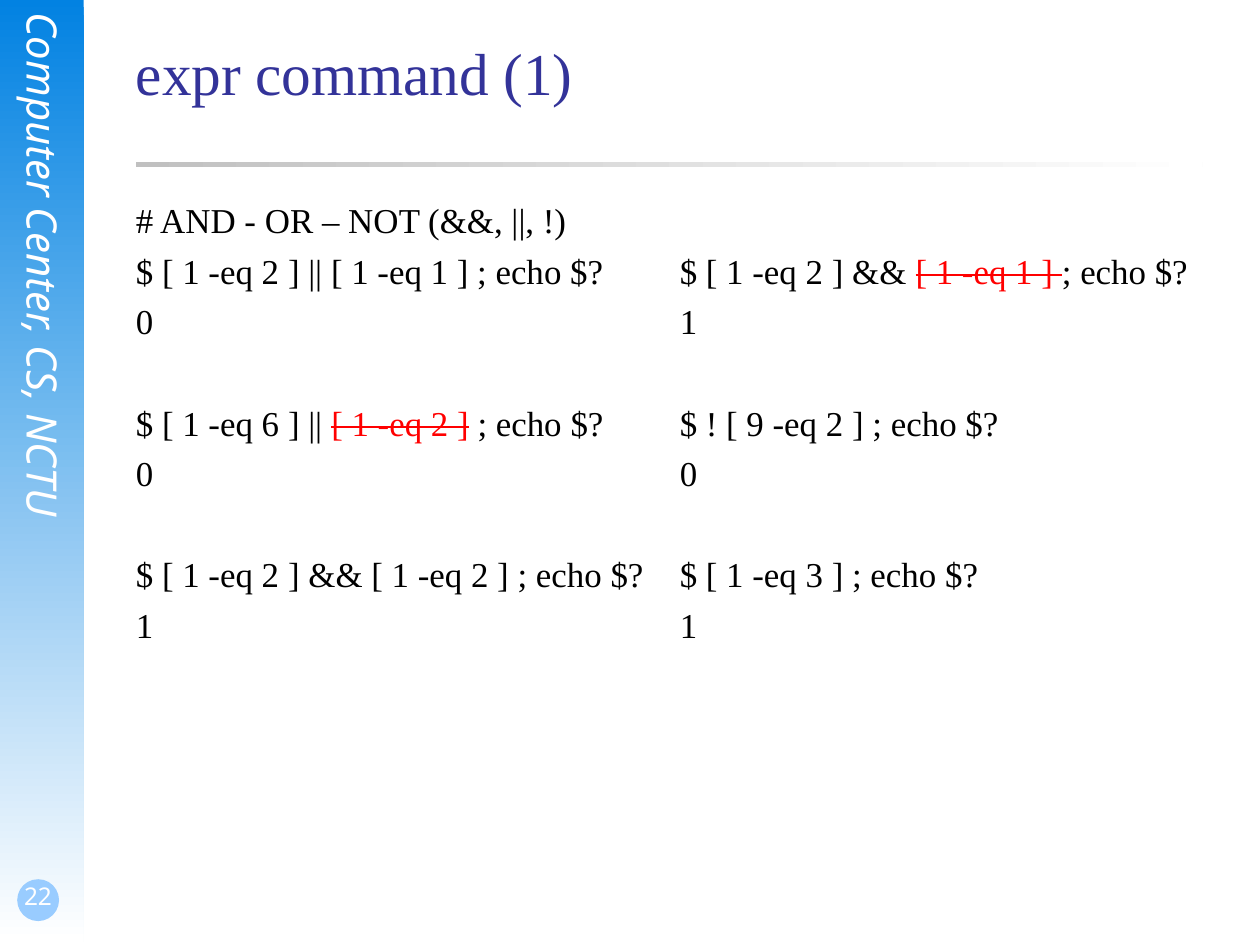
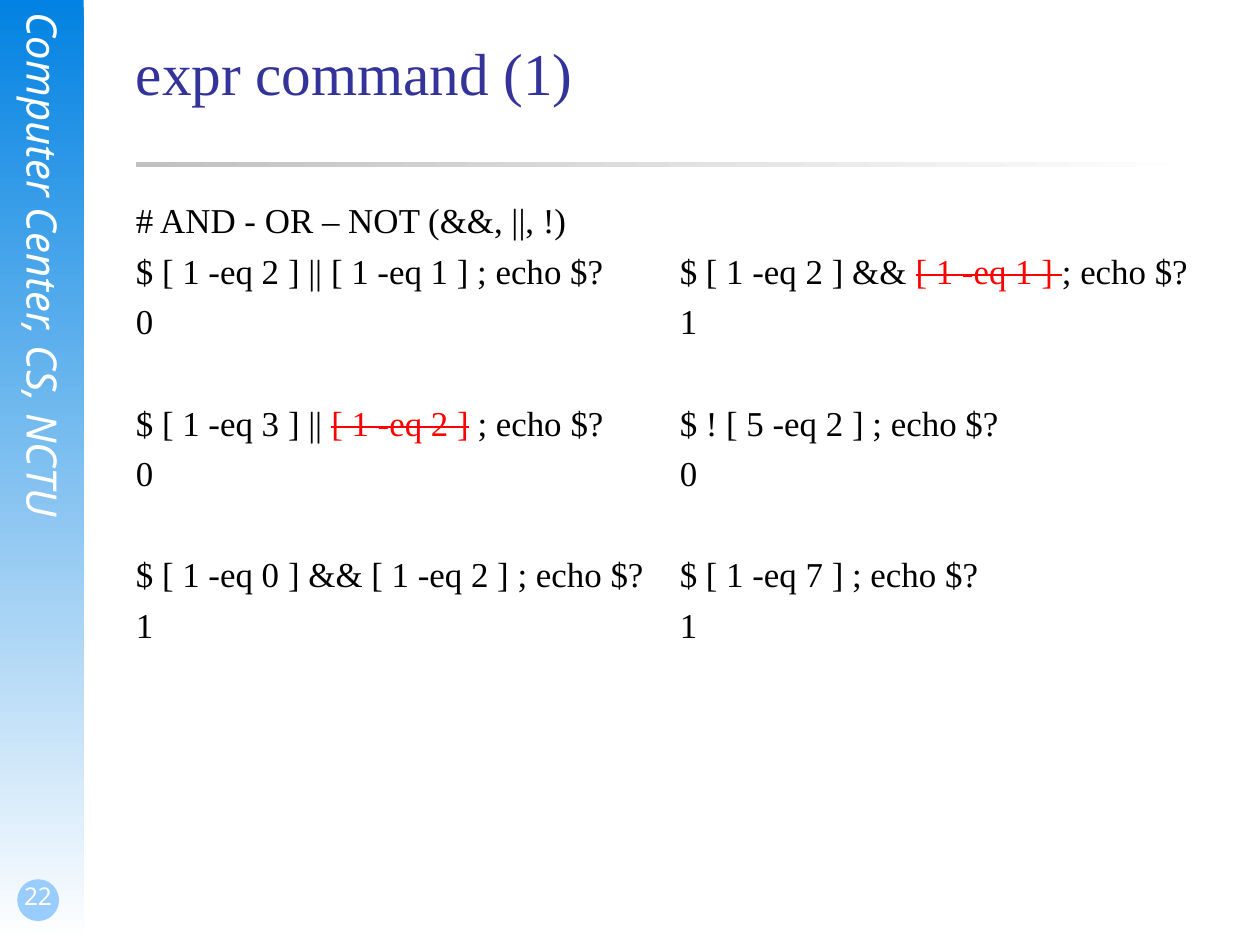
6: 6 -> 3
9: 9 -> 5
2 at (270, 576): 2 -> 0
3: 3 -> 7
